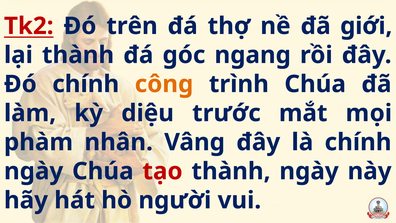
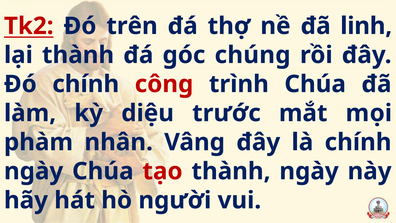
giới: giới -> linh
ngang: ngang -> chúng
công colour: orange -> red
